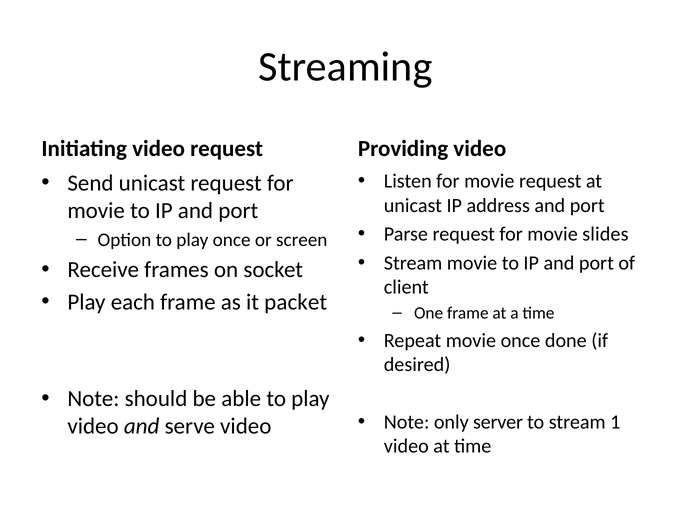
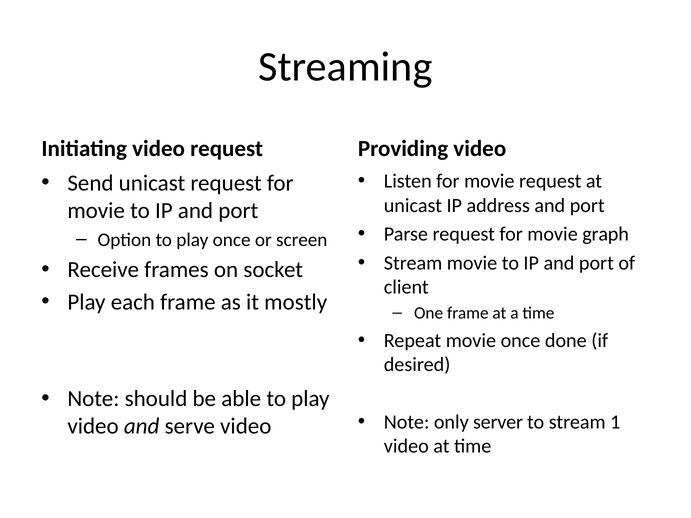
slides: slides -> graph
packet: packet -> mostly
